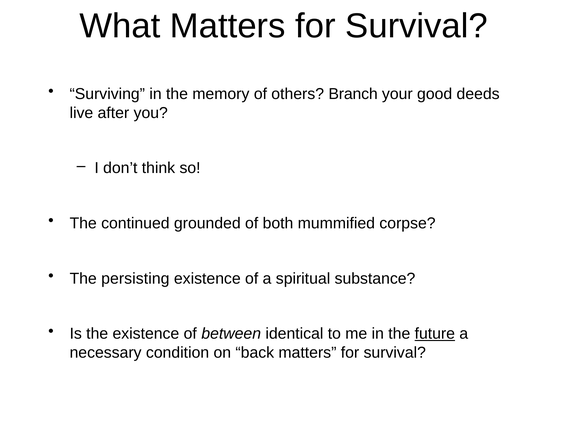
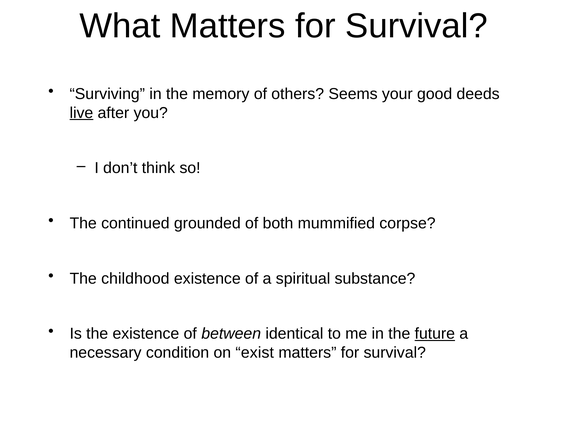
Branch: Branch -> Seems
live underline: none -> present
persisting: persisting -> childhood
back: back -> exist
